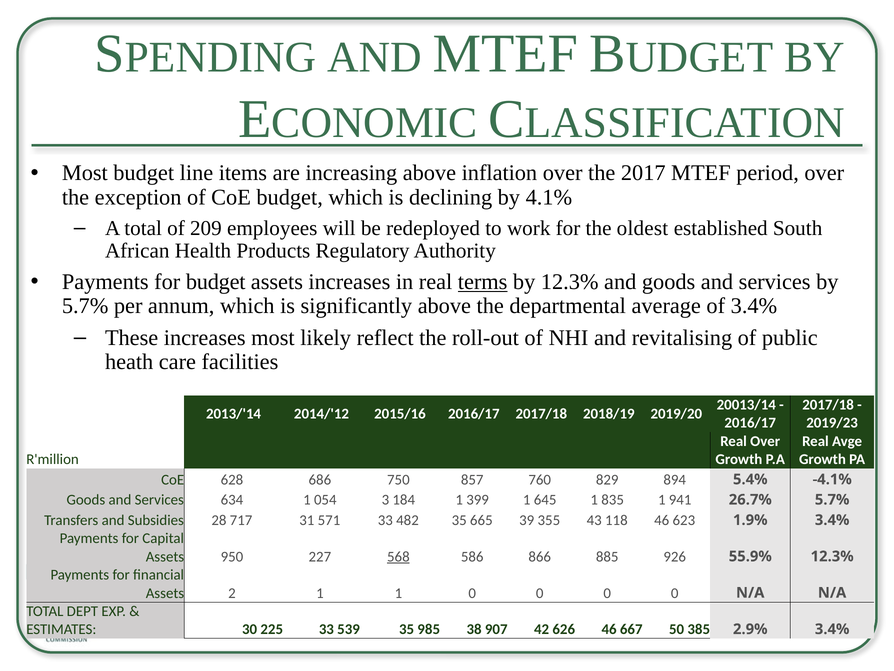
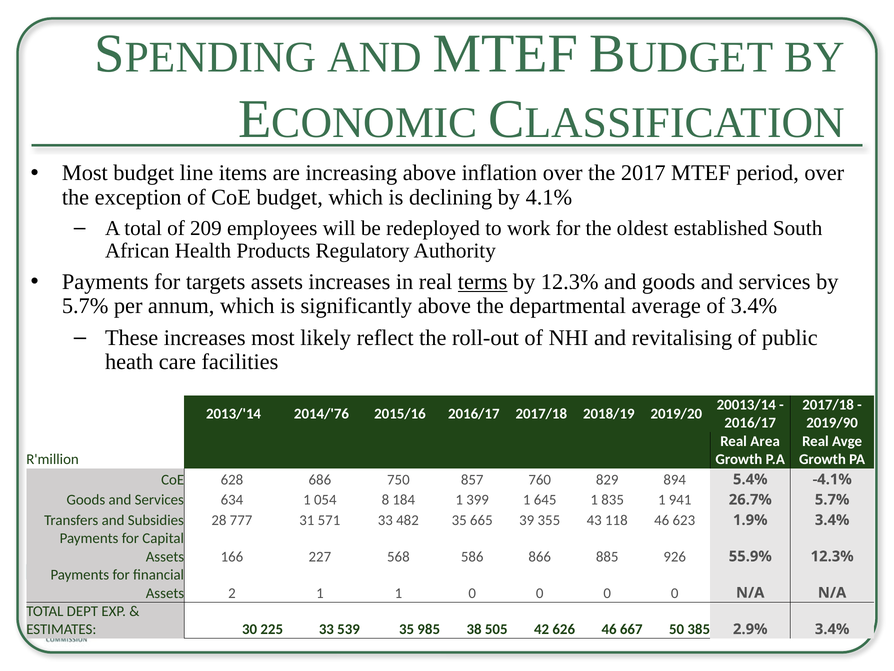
for budget: budget -> targets
2014/'12: 2014/'12 -> 2014/'76
2019/23: 2019/23 -> 2019/90
Real Over: Over -> Area
3: 3 -> 8
717: 717 -> 777
950: 950 -> 166
568 underline: present -> none
907: 907 -> 505
